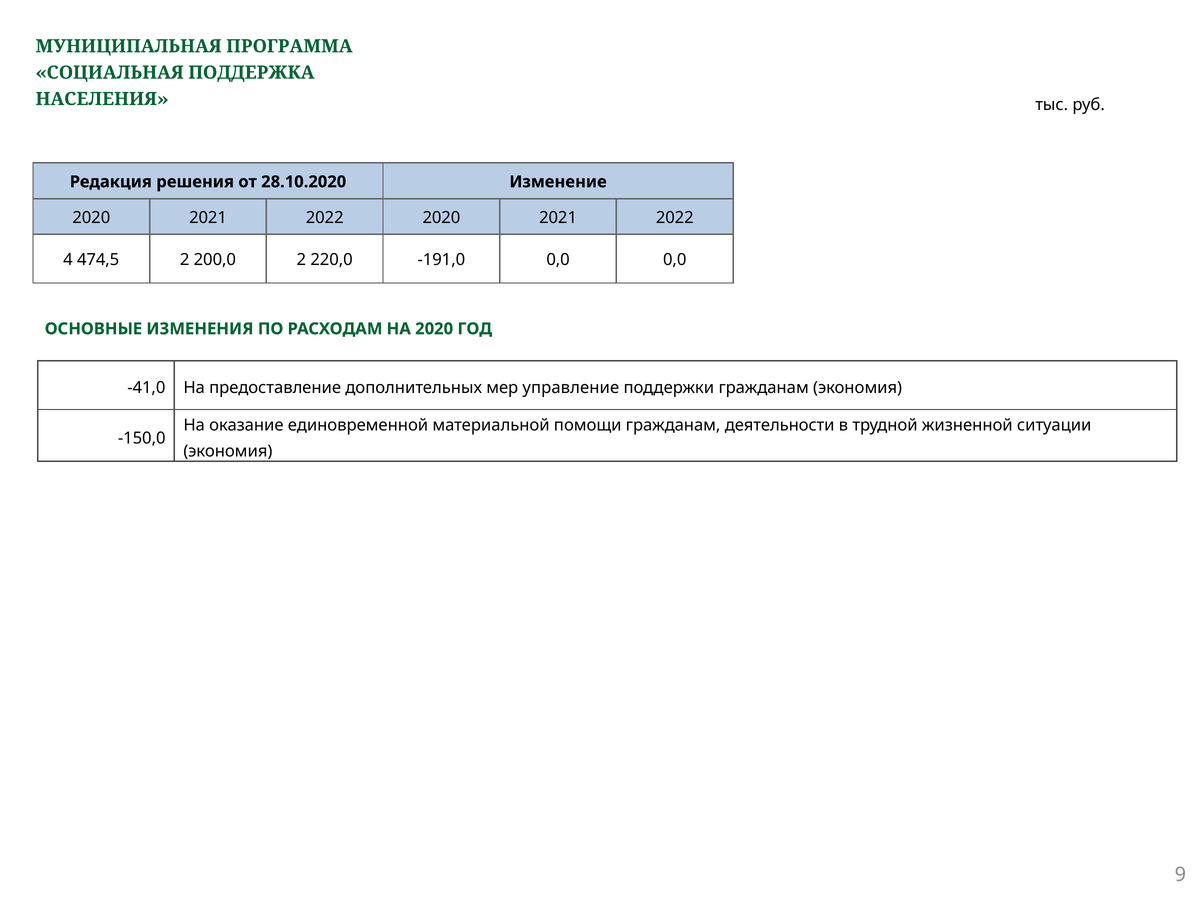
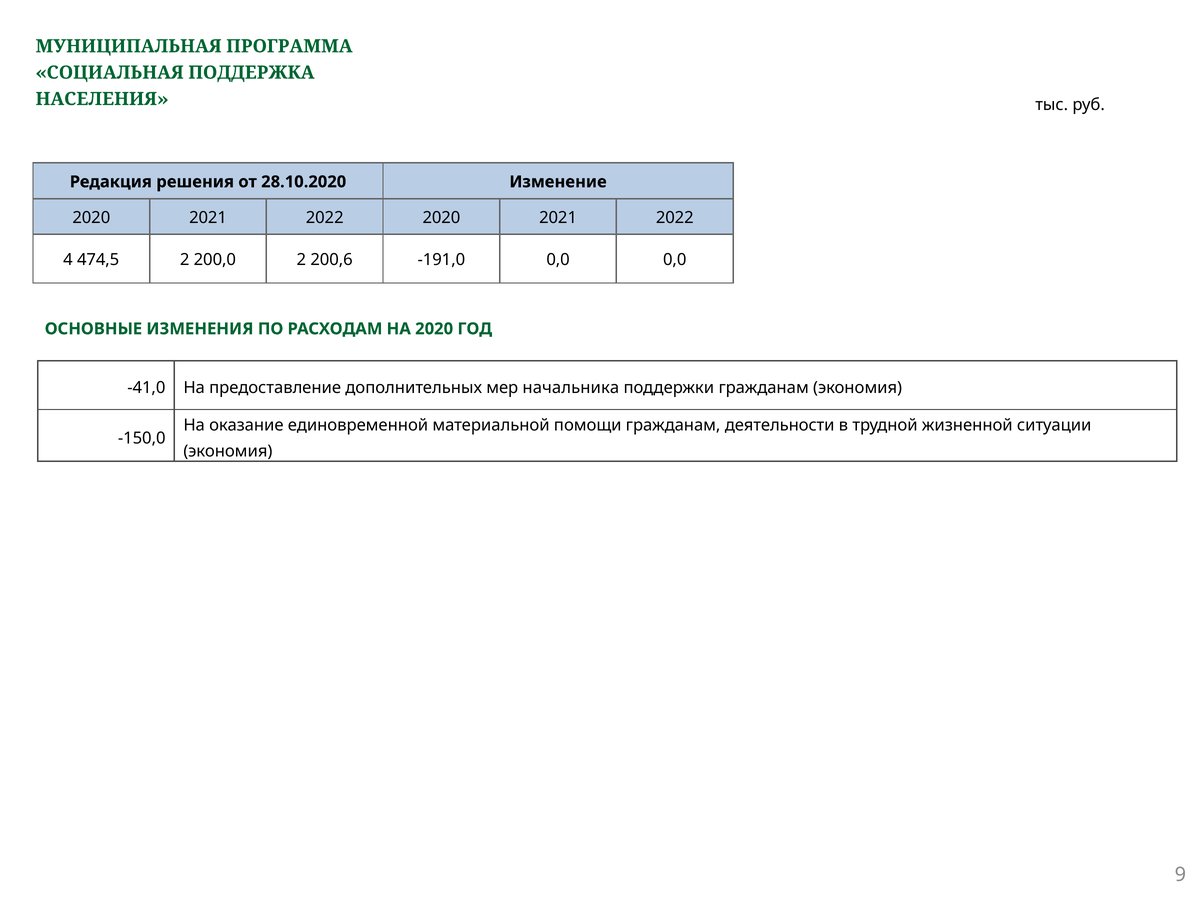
220,0: 220,0 -> 200,6
управление: управление -> начальника
